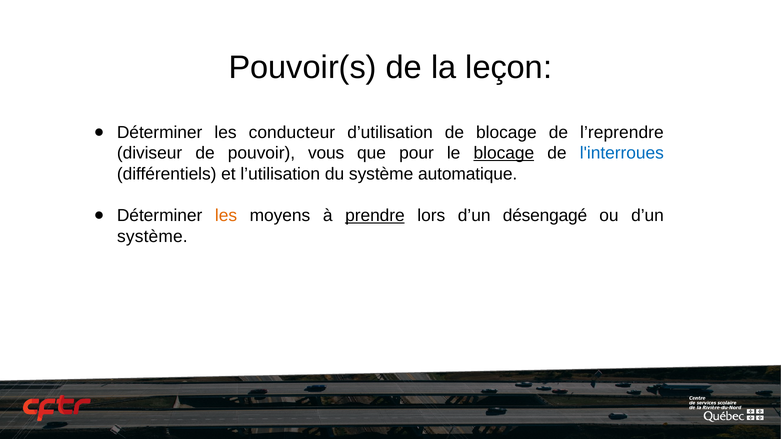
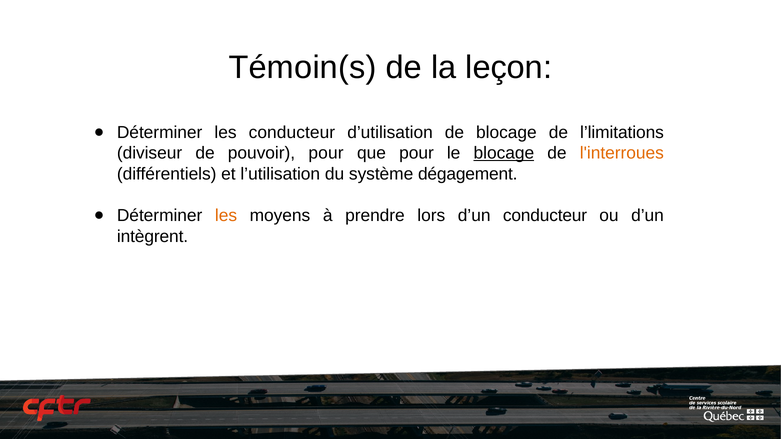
Pouvoir(s: Pouvoir(s -> Témoin(s
l’reprendre: l’reprendre -> l’limitations
pouvoir vous: vous -> pour
l'interroues colour: blue -> orange
automatique: automatique -> dégagement
prendre underline: present -> none
d’un désengagé: désengagé -> conducteur
système at (152, 236): système -> intègrent
